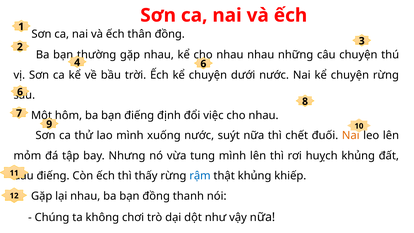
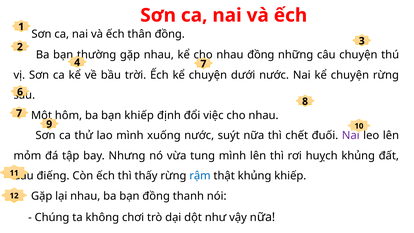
nhau nhau: nhau -> đồng
4 6: 6 -> 7
bạn điếng: điếng -> khiếp
Nai at (351, 135) colour: orange -> purple
